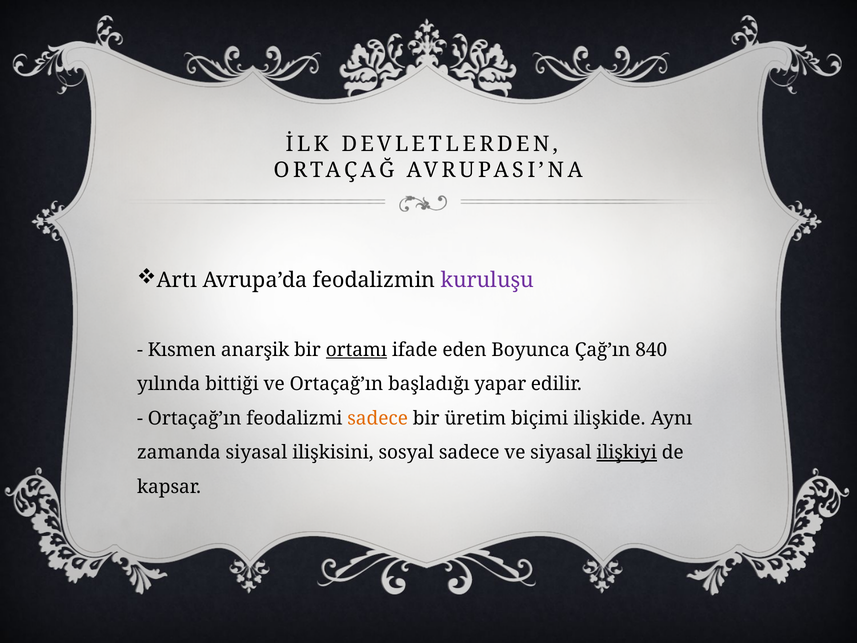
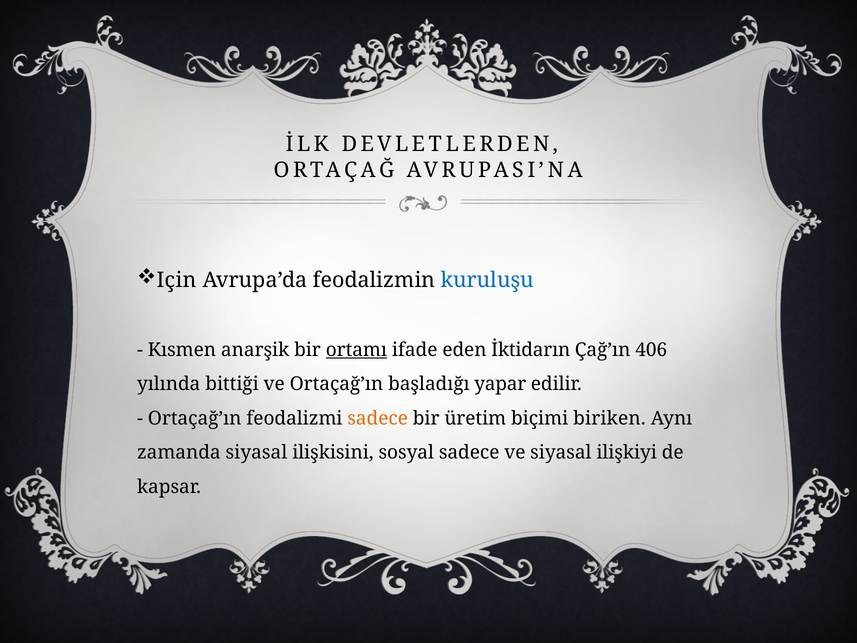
Artı: Artı -> Için
kuruluşu colour: purple -> blue
Boyunca: Boyunca -> İktidarın
840: 840 -> 406
ilişkide: ilişkide -> biriken
ilişkiyi underline: present -> none
